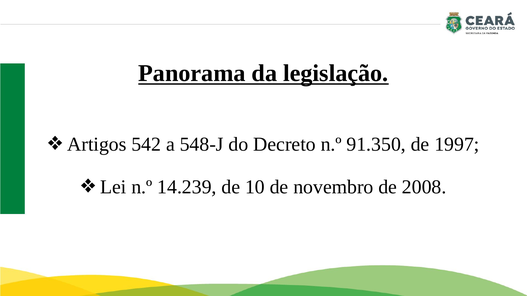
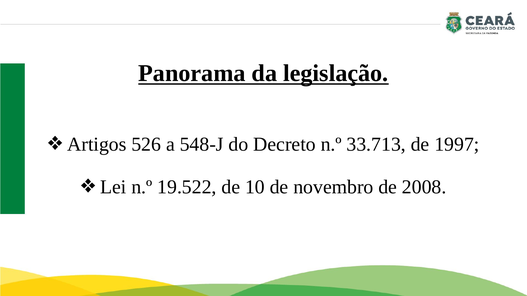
542: 542 -> 526
91.350: 91.350 -> 33.713
14.239: 14.239 -> 19.522
